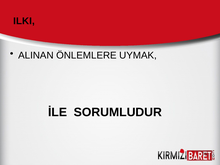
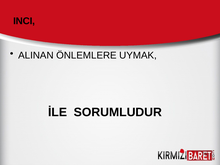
ILKI: ILKI -> INCI
